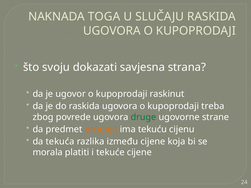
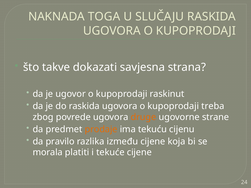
svoju: svoju -> takve
druge colour: green -> orange
tekuća: tekuća -> pravilo
